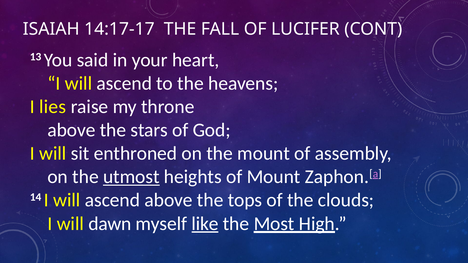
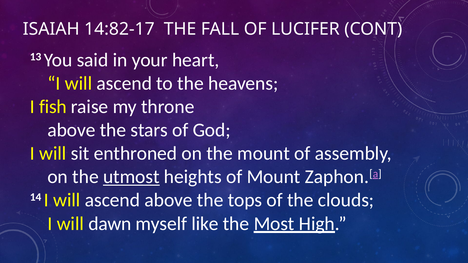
14:17-17: 14:17-17 -> 14:82-17
lies: lies -> fish
like underline: present -> none
